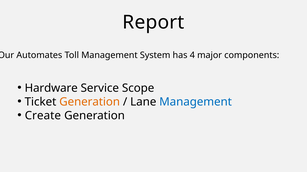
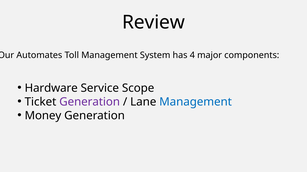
Report: Report -> Review
Generation at (90, 102) colour: orange -> purple
Create: Create -> Money
